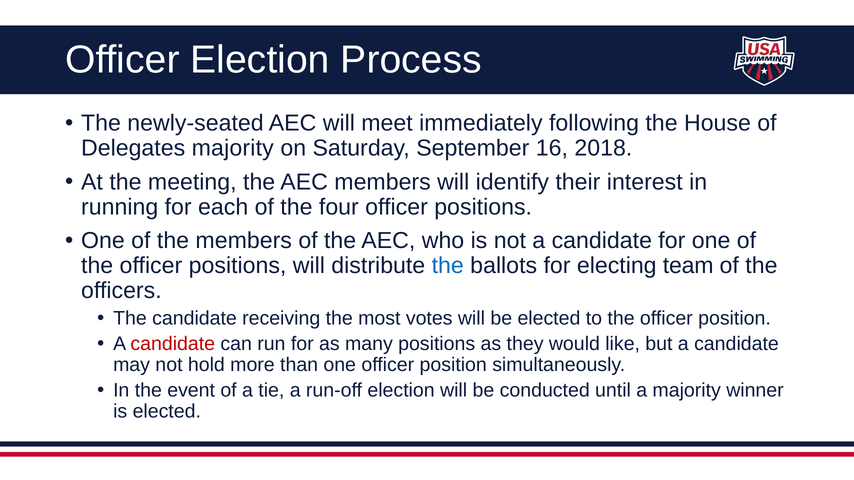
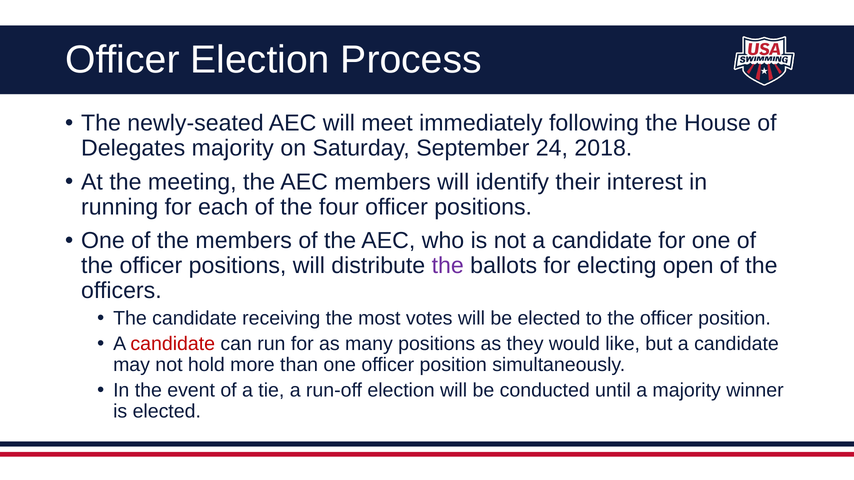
16: 16 -> 24
the at (448, 266) colour: blue -> purple
team: team -> open
